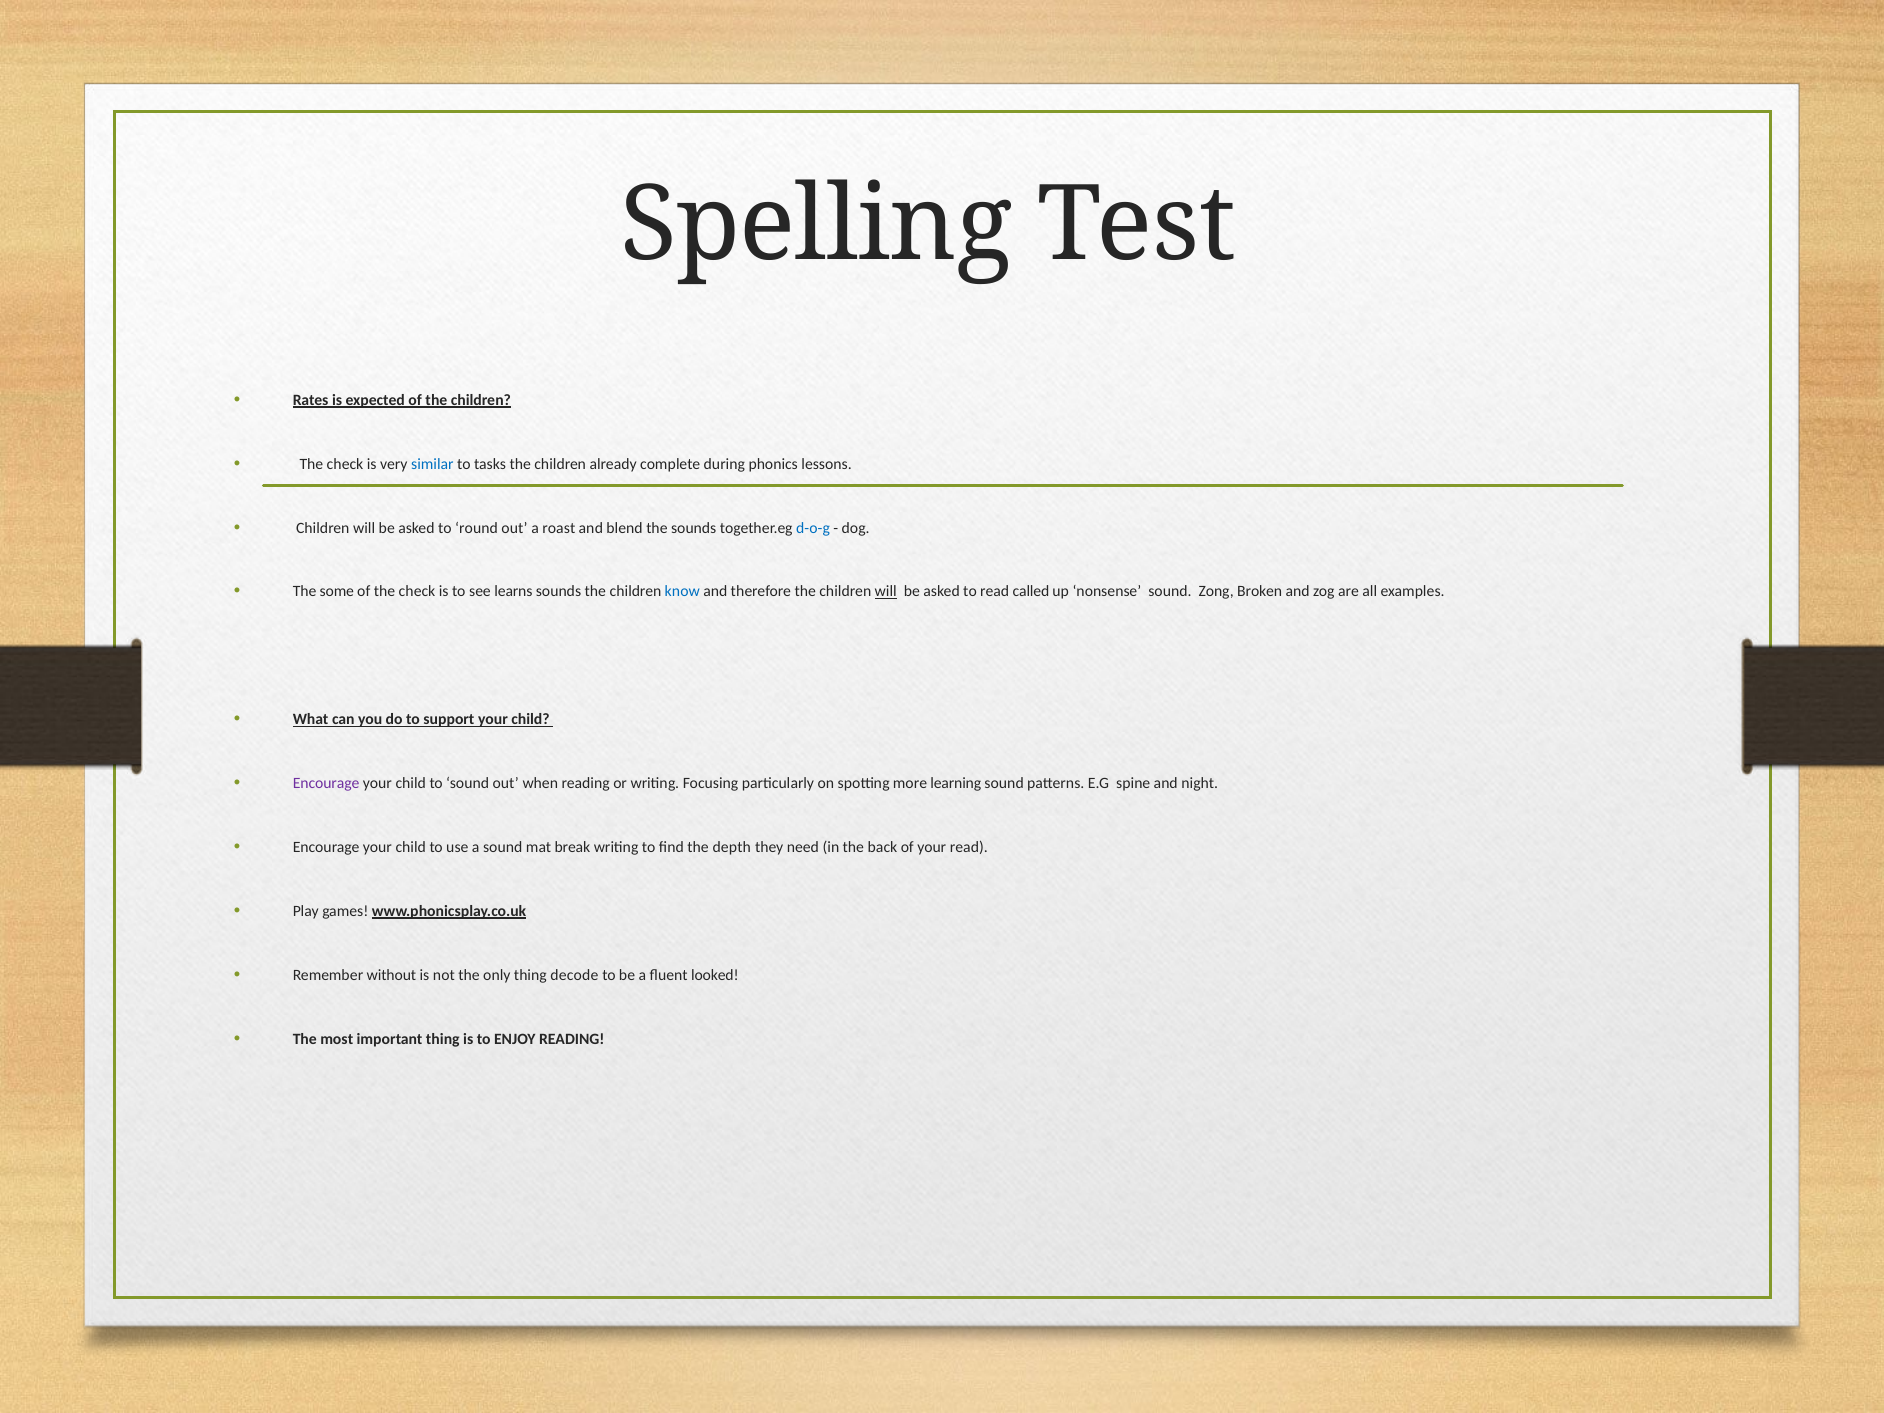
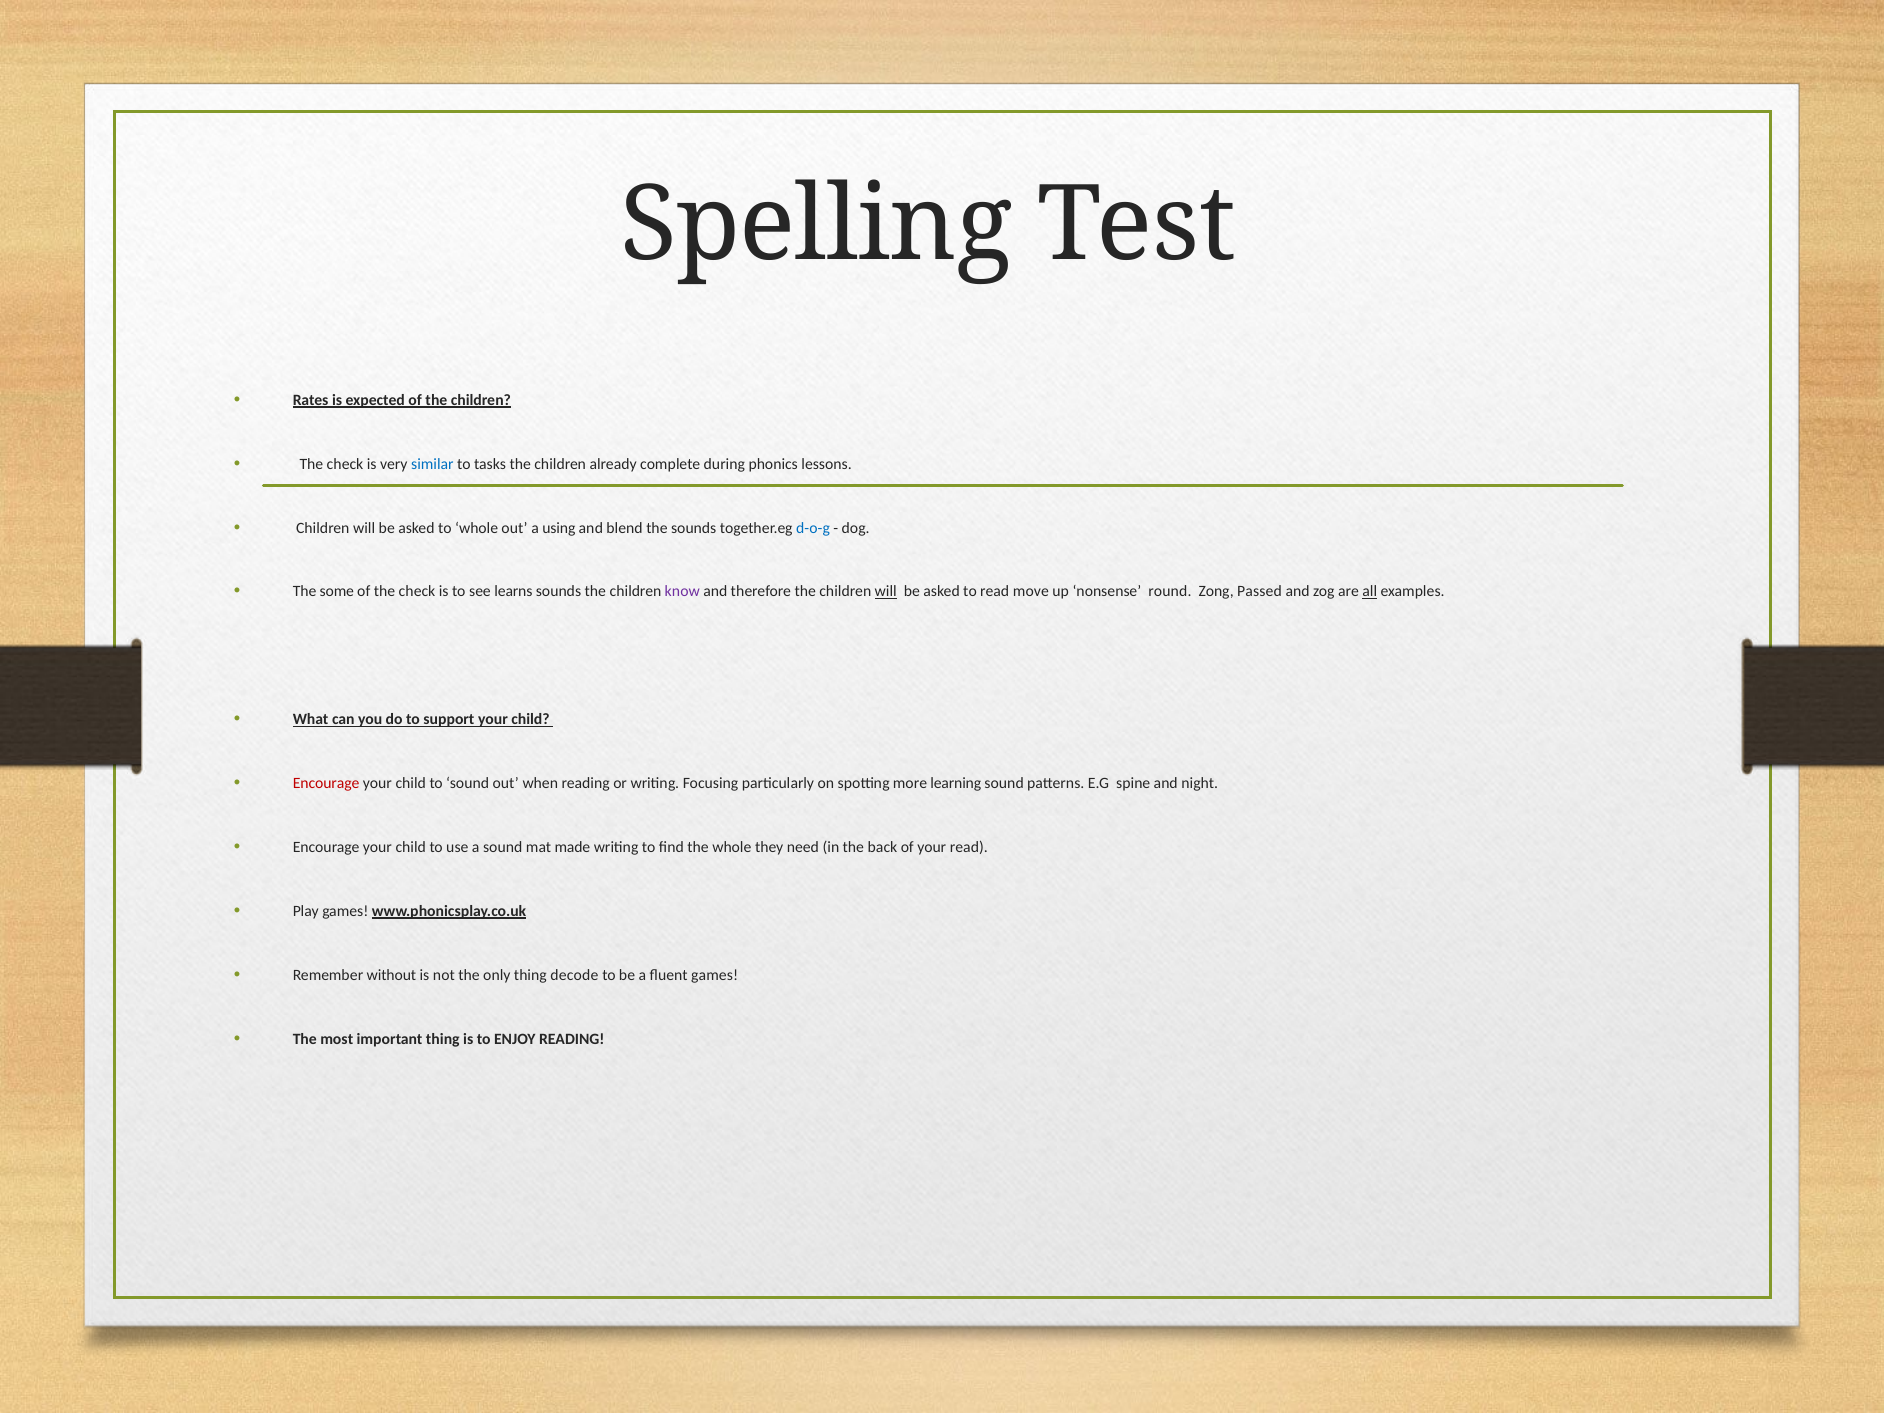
to round: round -> whole
roast: roast -> using
know colour: blue -> purple
called: called -> move
nonsense sound: sound -> round
Broken: Broken -> Passed
all underline: none -> present
Encourage at (326, 783) colour: purple -> red
break: break -> made
the depth: depth -> whole
fluent looked: looked -> games
